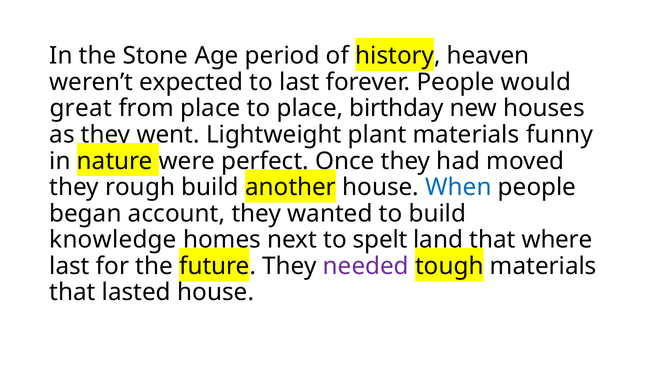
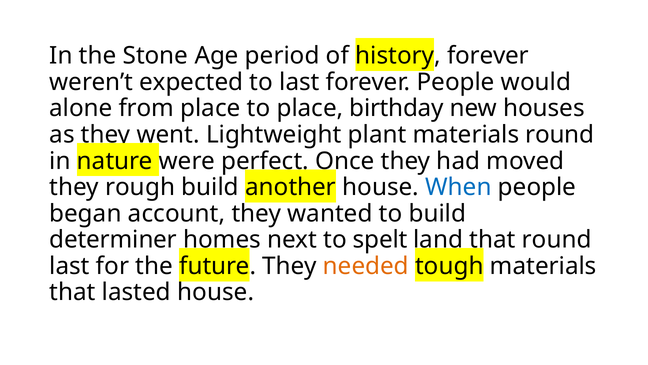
history heaven: heaven -> forever
great: great -> alone
materials funny: funny -> round
knowledge: knowledge -> determiner
where at (557, 240): where -> round
needed colour: purple -> orange
